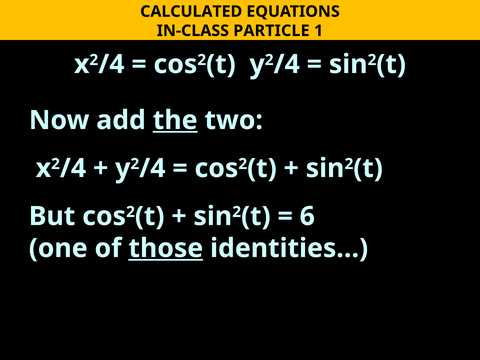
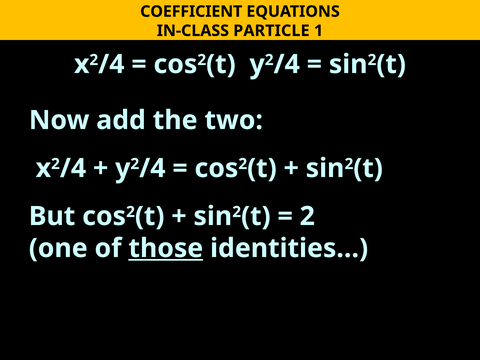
CALCULATED: CALCULATED -> COEFFICIENT
the underline: present -> none
6 at (307, 216): 6 -> 2
